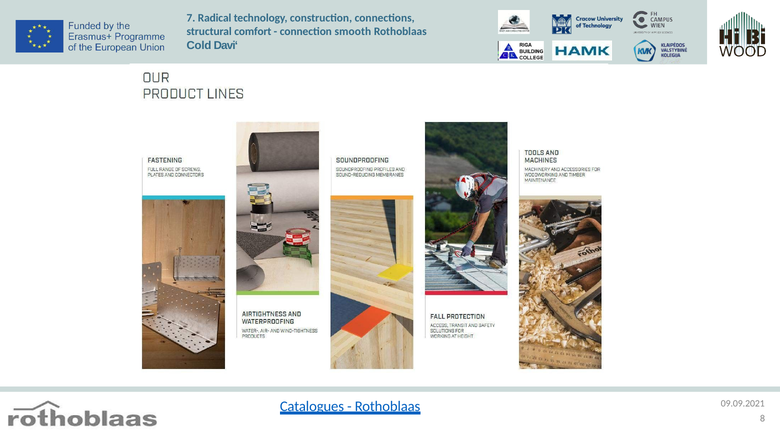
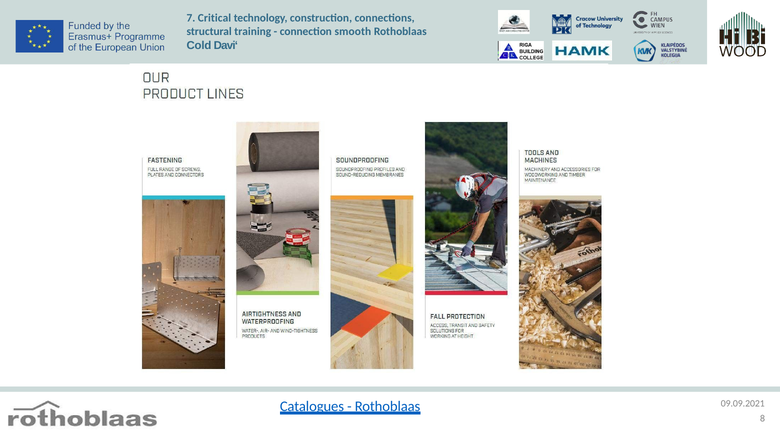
Radical: Radical -> Critical
comfort: comfort -> training
